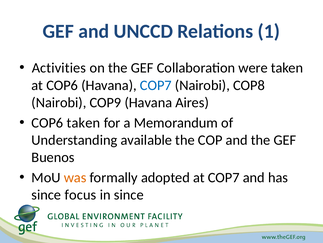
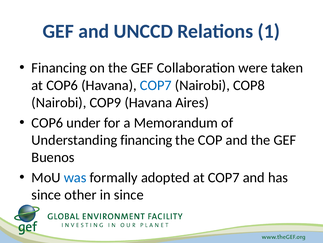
Activities at (59, 68): Activities -> Financing
COP6 taken: taken -> under
Understanding available: available -> financing
was colour: orange -> blue
focus: focus -> other
